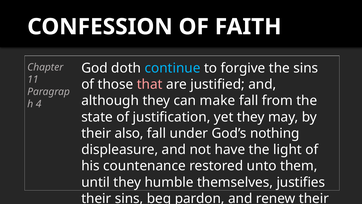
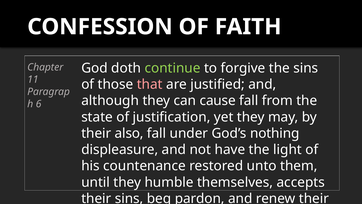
continue colour: light blue -> light green
make: make -> cause
4: 4 -> 6
justifies: justifies -> accepts
